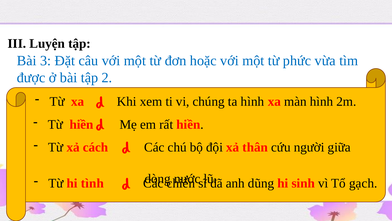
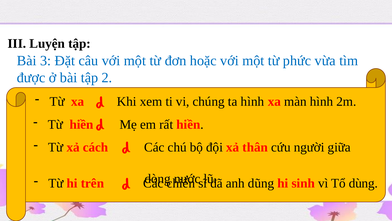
tình: tình -> trên
gạch: gạch -> dùng
